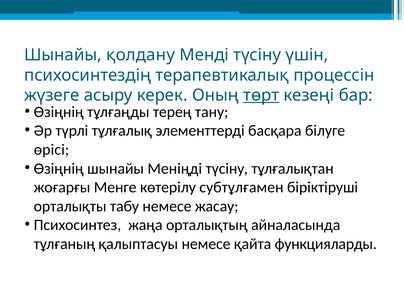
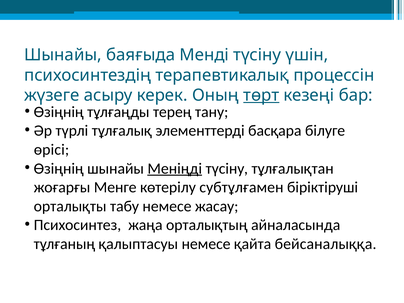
қолдану: қолдану -> баяғыда
Меніңді underline: none -> present
функцияларды: функцияларды -> бейсаналыққа
